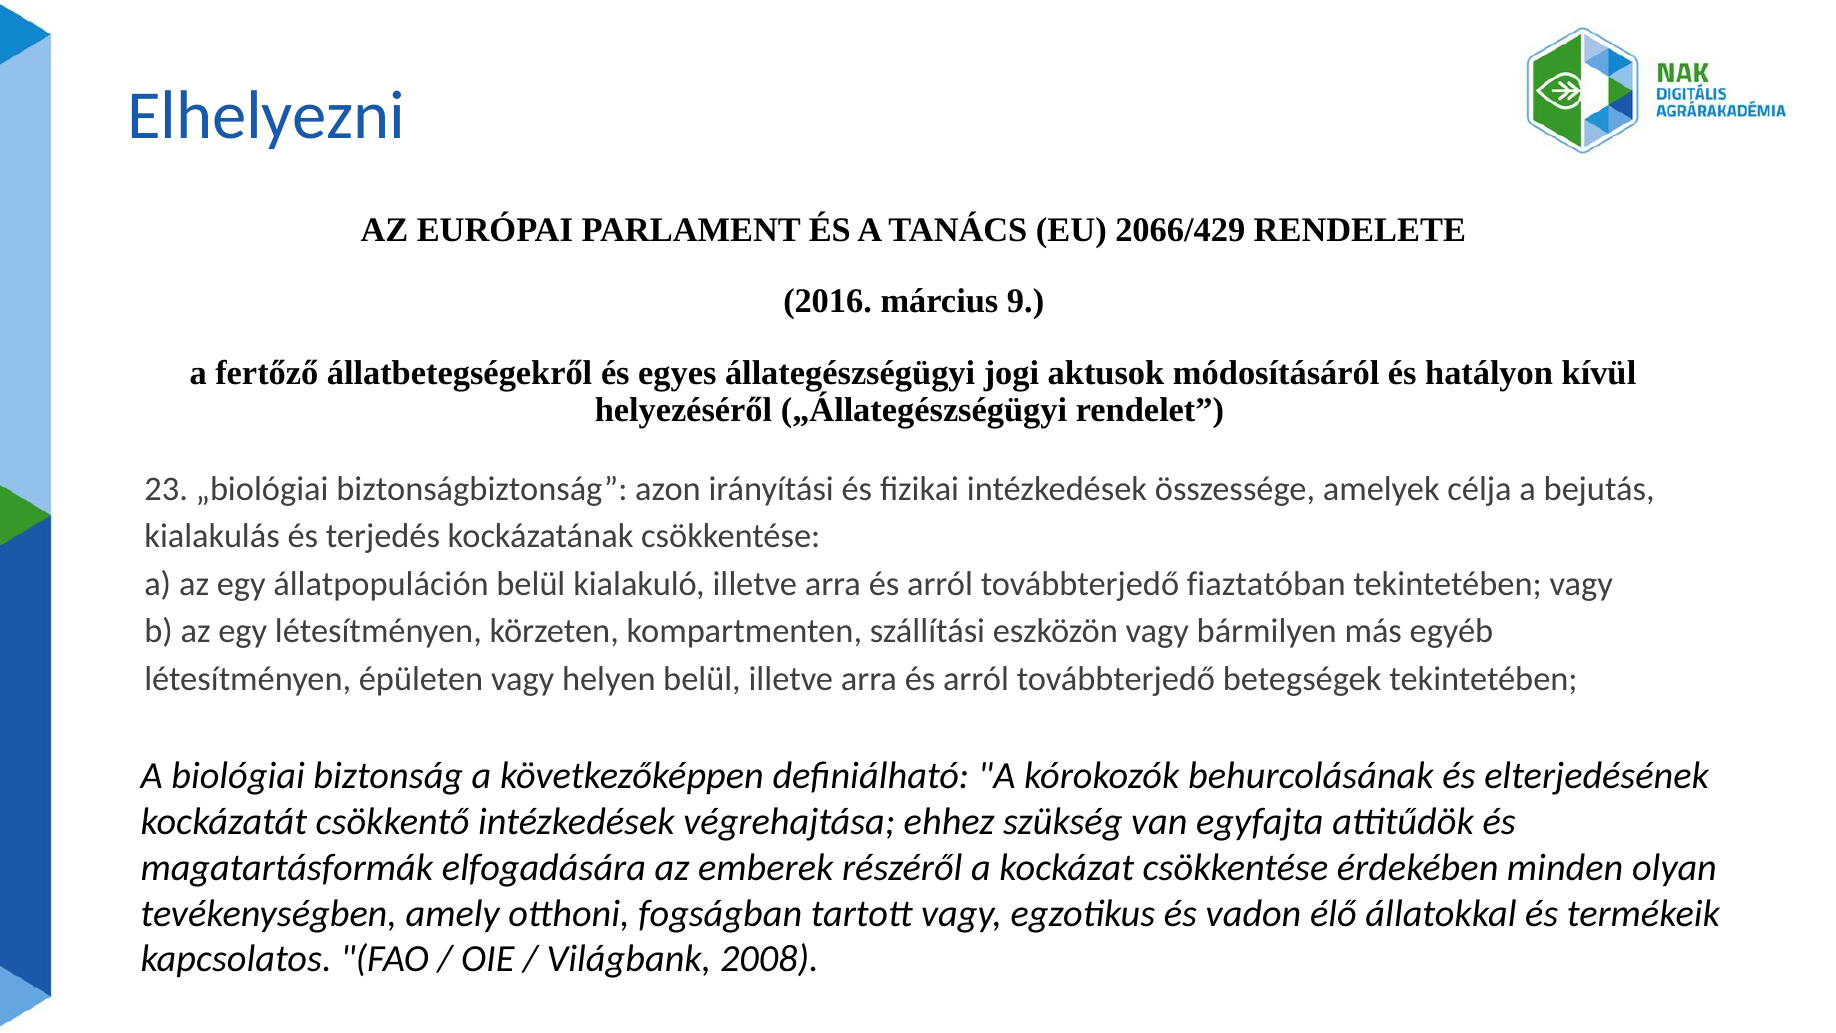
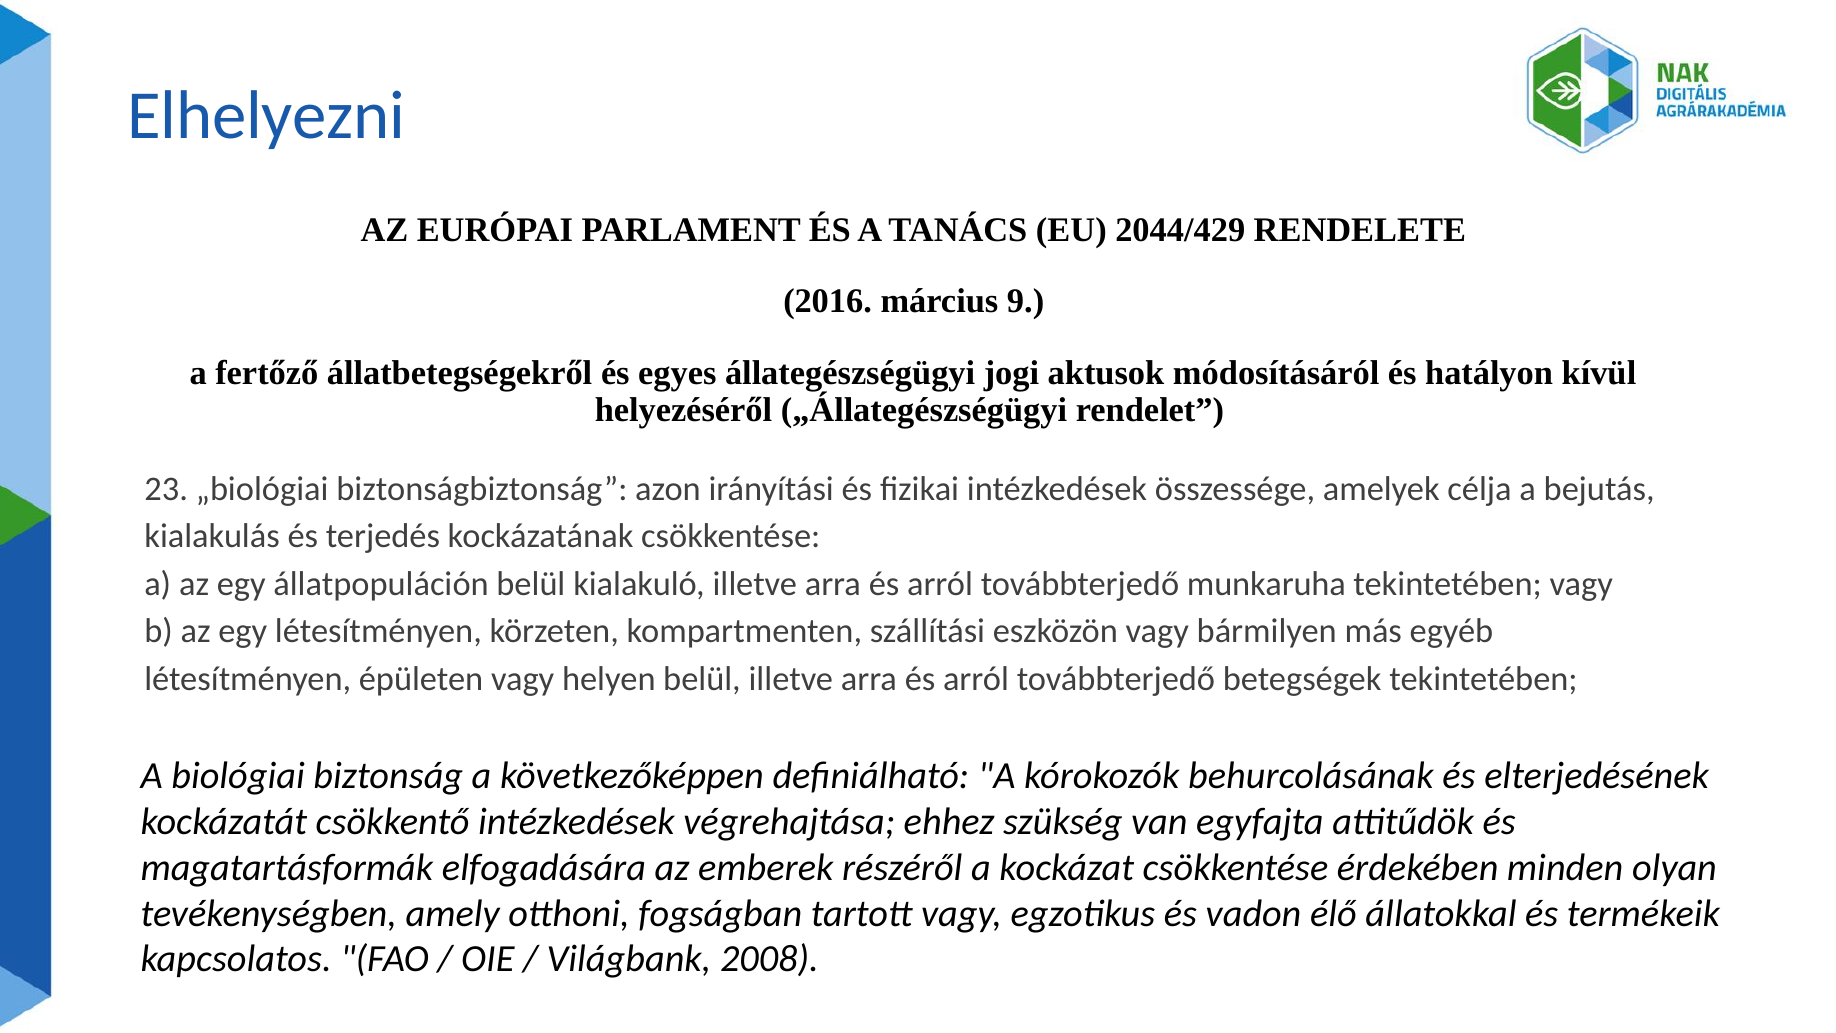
2066/429: 2066/429 -> 2044/429
fiaztatóban: fiaztatóban -> munkaruha
